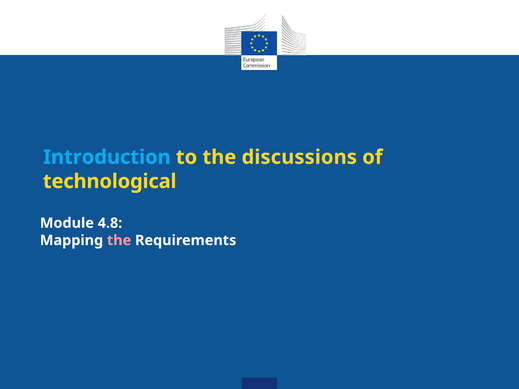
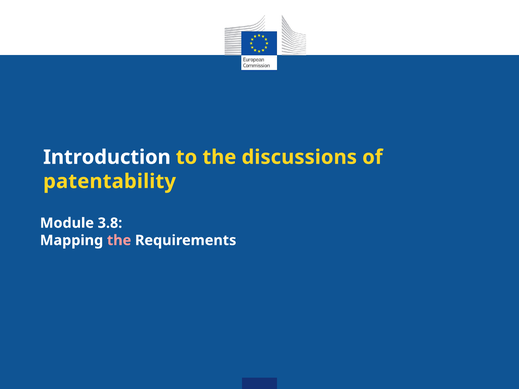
Introduction colour: light blue -> white
technological: technological -> patentability
4.8: 4.8 -> 3.8
